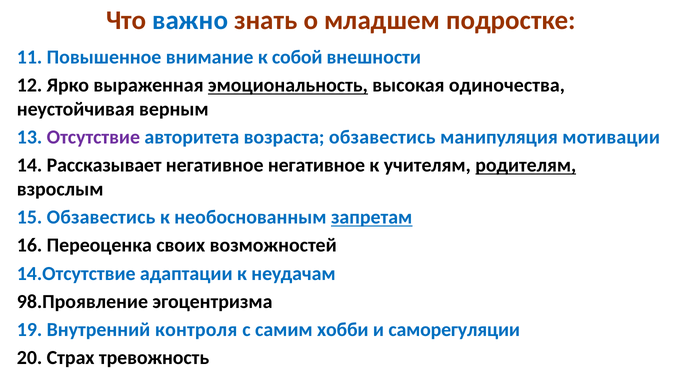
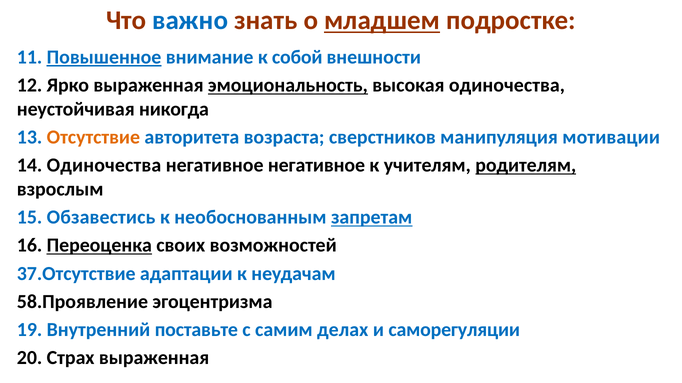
младшем underline: none -> present
Повышенное underline: none -> present
верным: верным -> никогда
Отсутствие colour: purple -> orange
возраста обзавестись: обзавестись -> сверстников
14 Рассказывает: Рассказывает -> Одиночества
Переоценка underline: none -> present
14.Отсутствие: 14.Отсутствие -> 37.Отсутствие
98.Проявление: 98.Проявление -> 58.Проявление
контроля: контроля -> поставьте
хобби: хобби -> делах
Страх тревожность: тревожность -> выраженная
